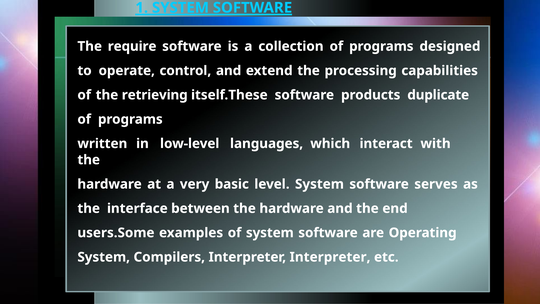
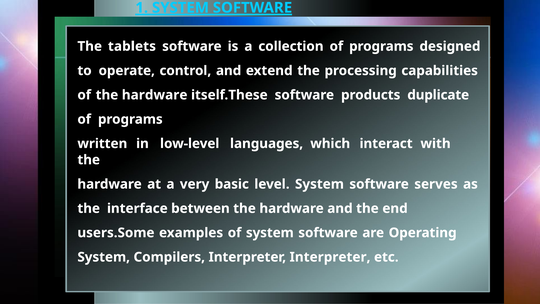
require: require -> tablets
of the retrieving: retrieving -> hardware
